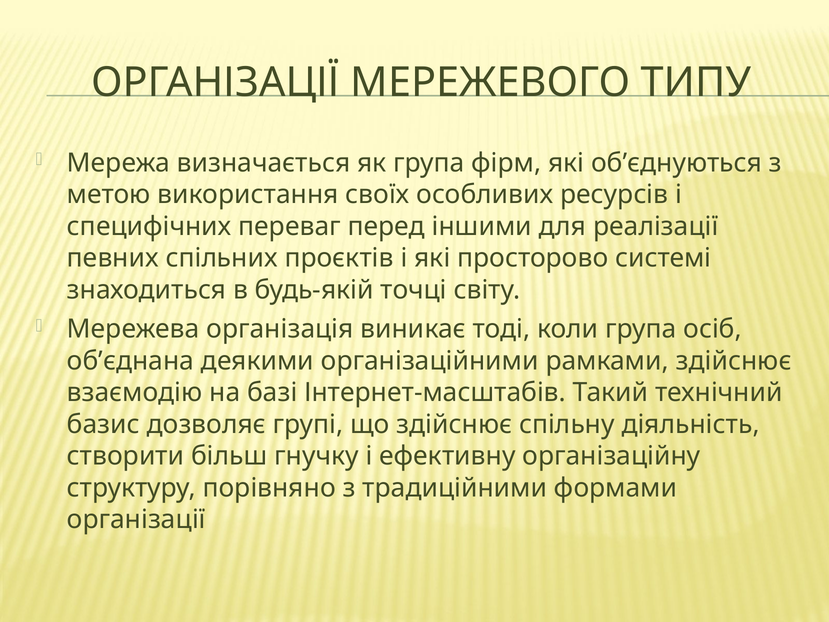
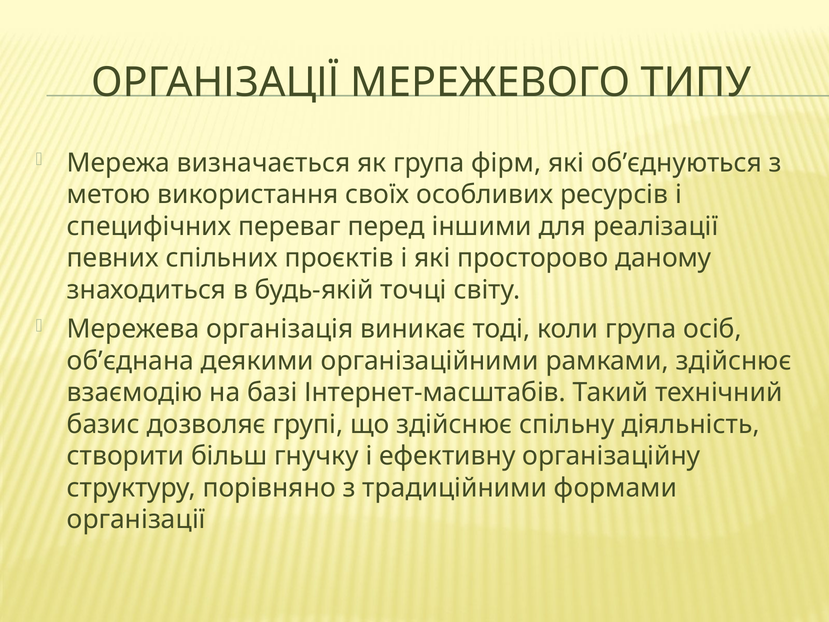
системі: системі -> даному
